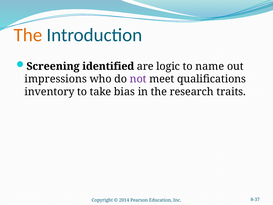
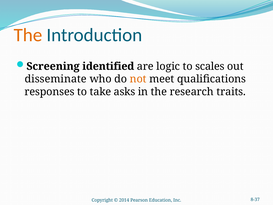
name: name -> scales
impressions: impressions -> disseminate
not colour: purple -> orange
inventory: inventory -> responses
bias: bias -> asks
